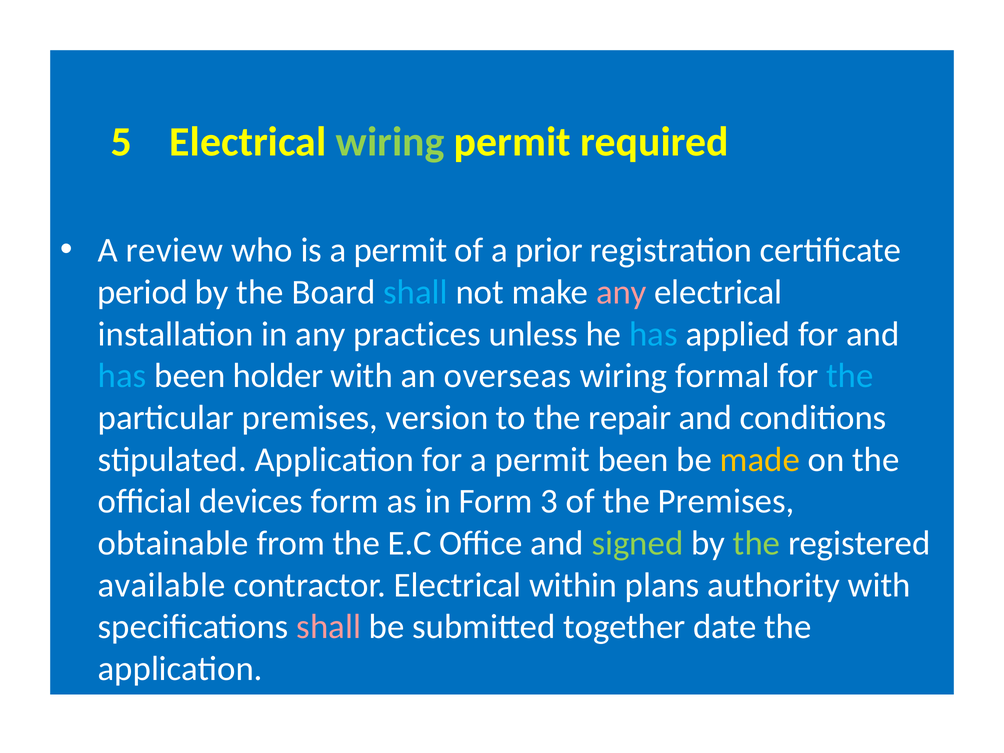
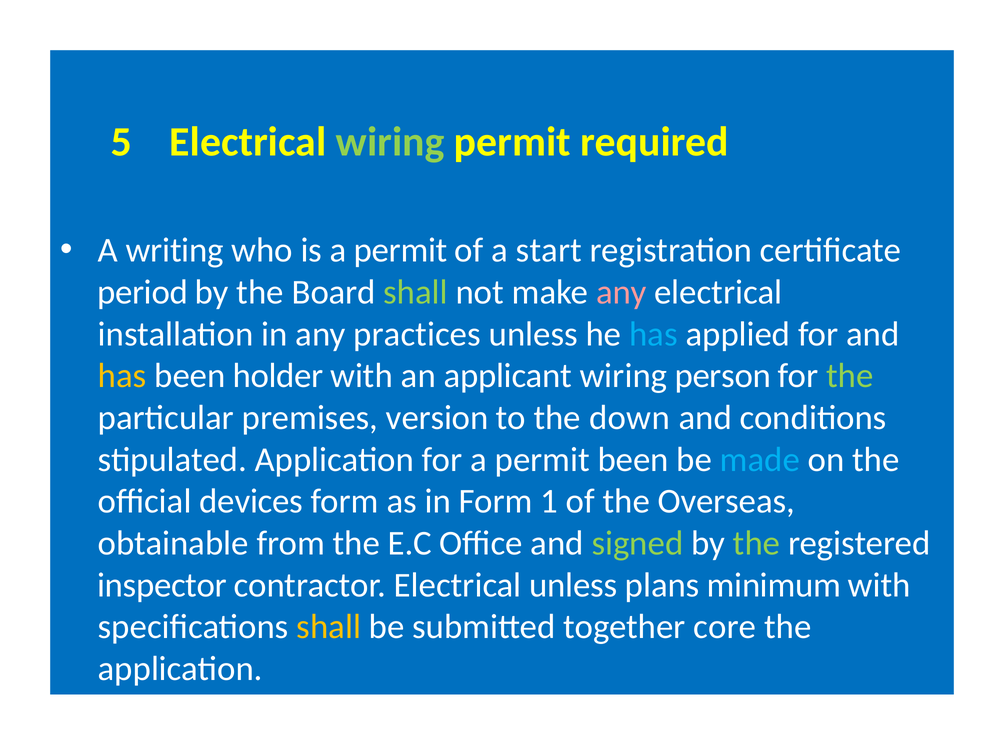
review: review -> writing
prior: prior -> start
shall at (416, 292) colour: light blue -> light green
has at (122, 376) colour: light blue -> yellow
overseas: overseas -> applicant
formal: formal -> person
the at (850, 376) colour: light blue -> light green
repair: repair -> down
made colour: yellow -> light blue
3: 3 -> 1
the Premises: Premises -> Overseas
available: available -> inspector
Electrical within: within -> unless
authority: authority -> minimum
shall at (329, 627) colour: pink -> yellow
date: date -> core
